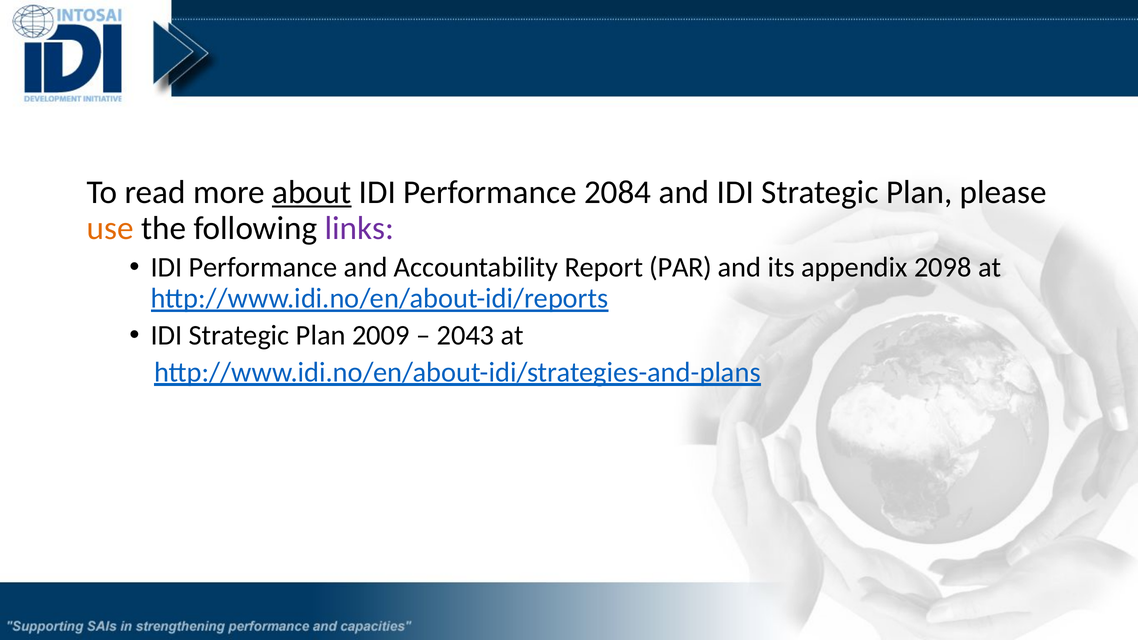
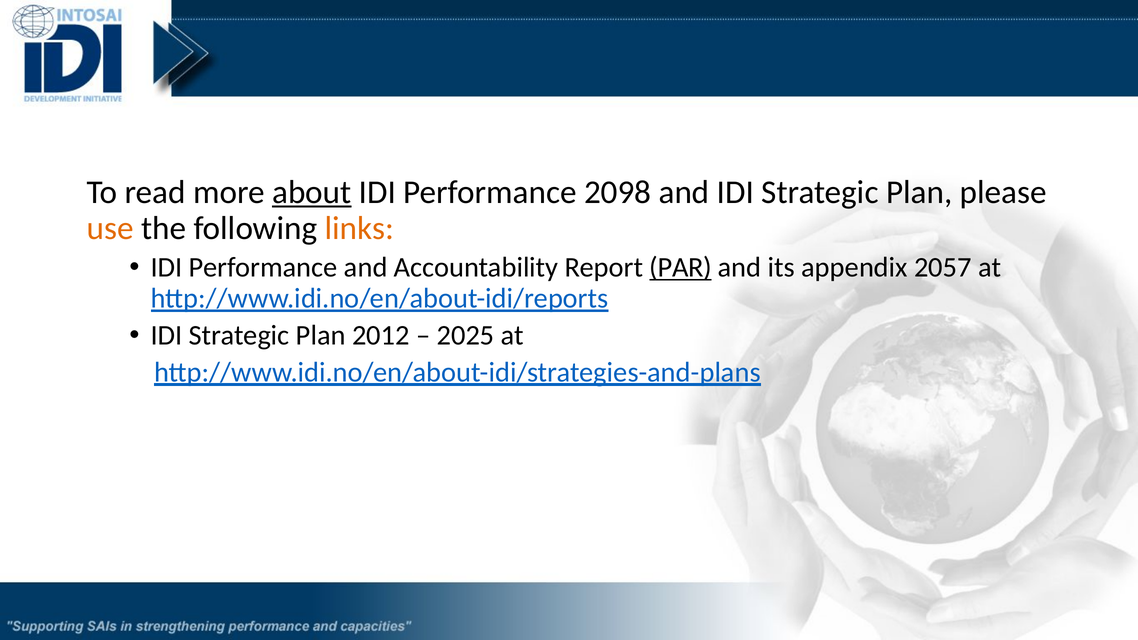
2084: 2084 -> 2098
links colour: purple -> orange
PAR underline: none -> present
2098: 2098 -> 2057
2009: 2009 -> 2012
2043: 2043 -> 2025
